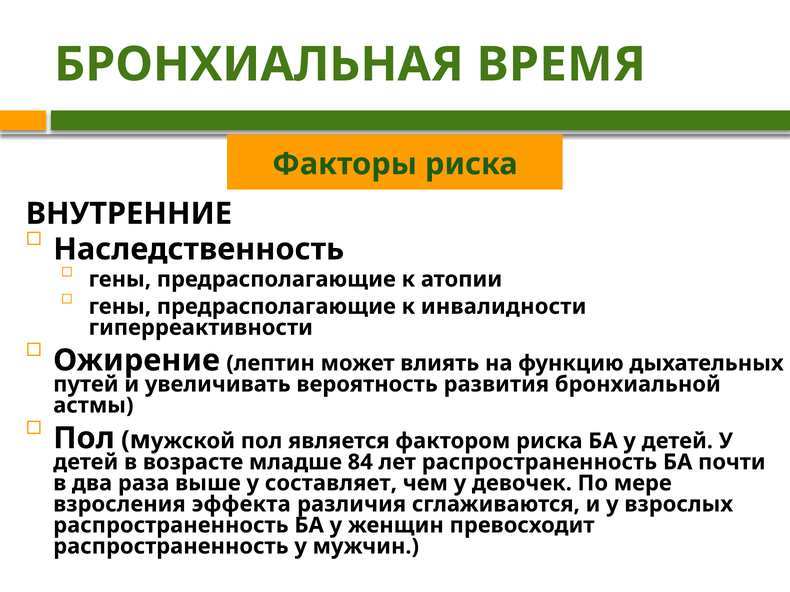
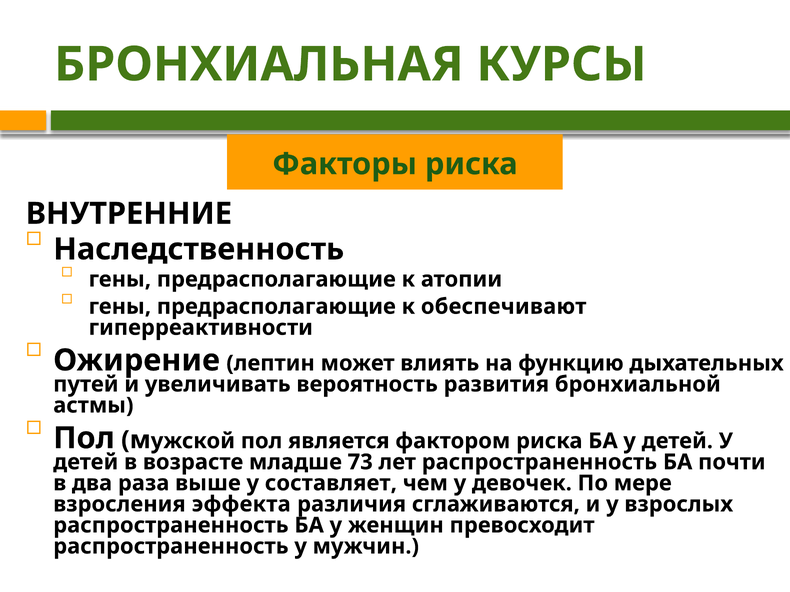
ВРЕМЯ: ВРЕМЯ -> КУРСЫ
инвалидности: инвалидности -> обеспечивают
84: 84 -> 73
